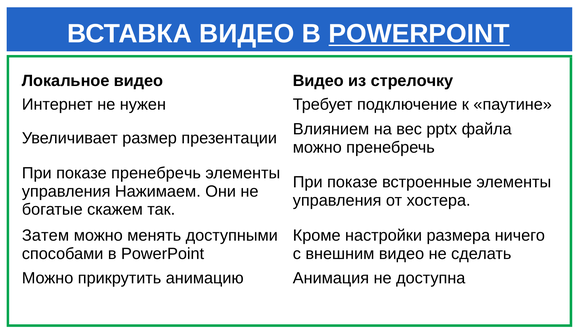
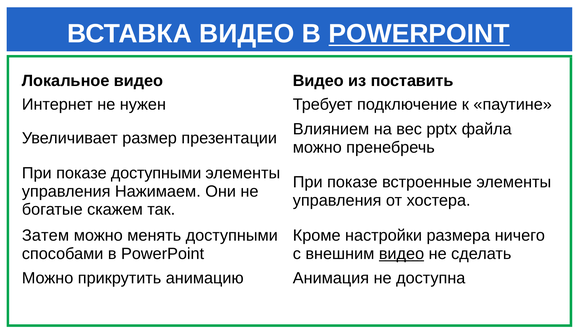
стрелочку: стрелочку -> поставить
показе пренебречь: пренебречь -> доступными
видео at (402, 254) underline: none -> present
